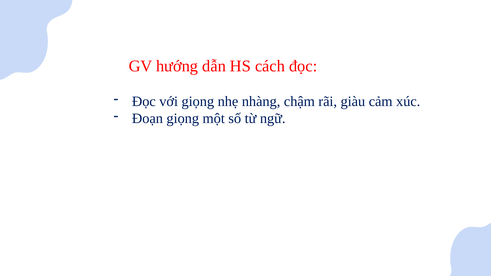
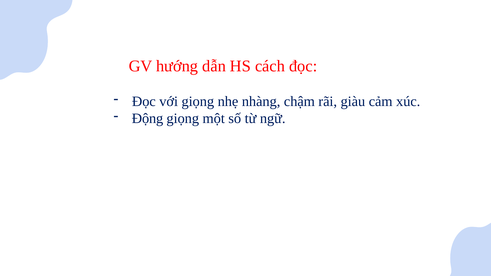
Đoạn: Đoạn -> Động
